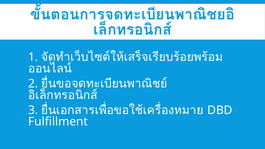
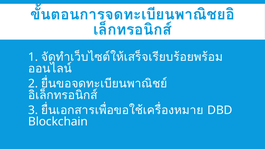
Fulfillment: Fulfillment -> Blockchain
